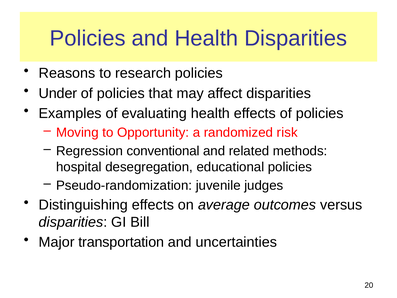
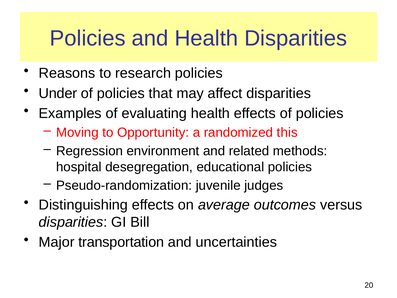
risk: risk -> this
conventional: conventional -> environment
